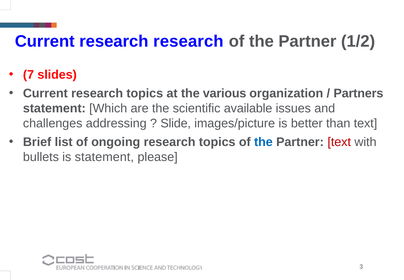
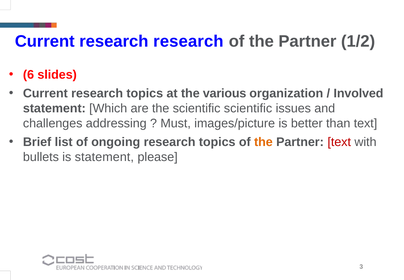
7: 7 -> 6
Partners: Partners -> Involved
scientific available: available -> scientific
Slide: Slide -> Must
the at (263, 142) colour: blue -> orange
